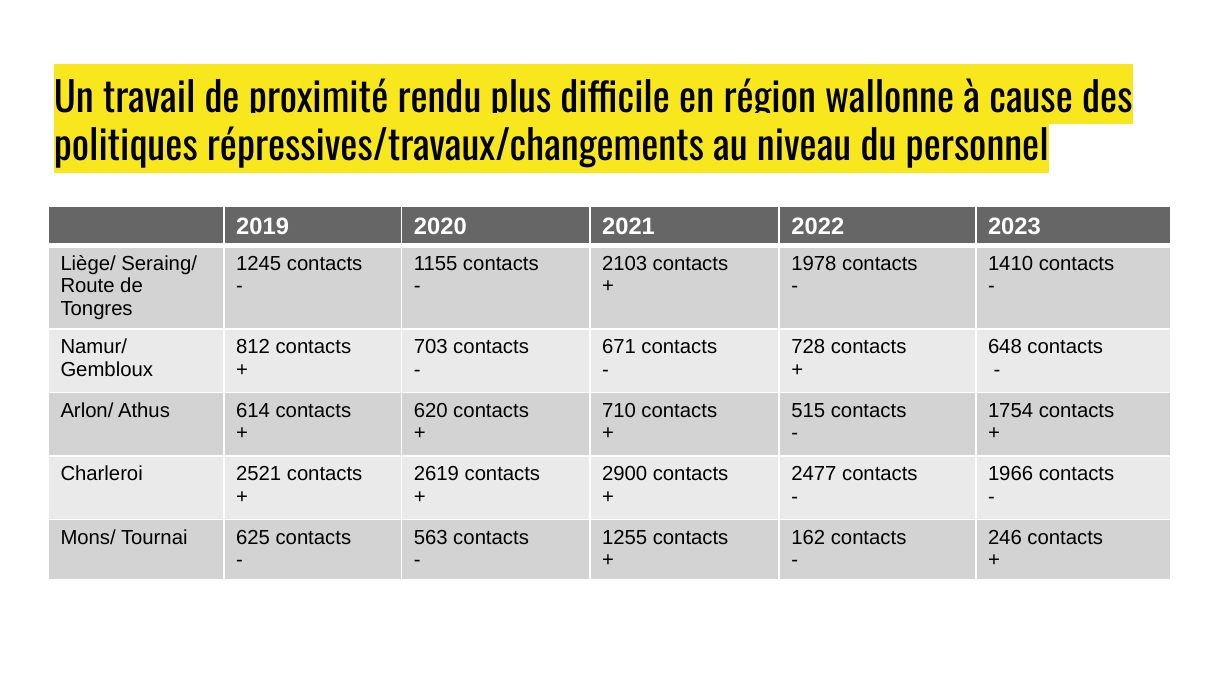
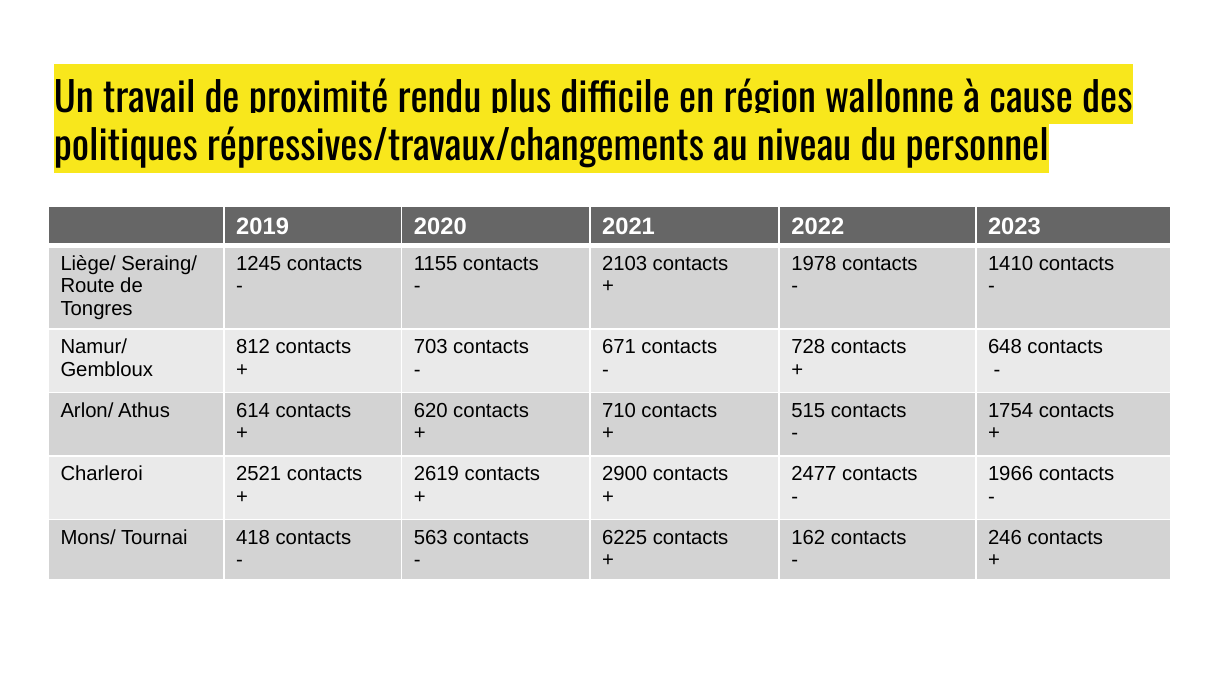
625: 625 -> 418
1255: 1255 -> 6225
